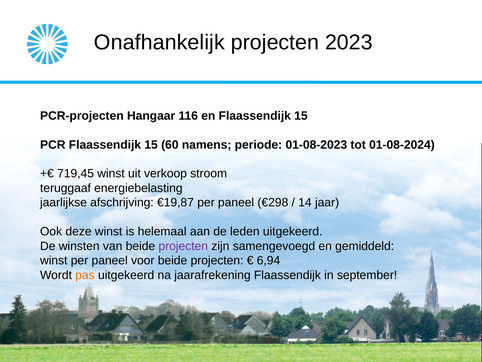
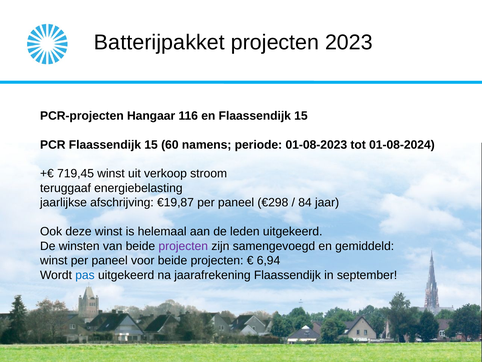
Onafhankelijk: Onafhankelijk -> Batterijpakket
14: 14 -> 84
pas colour: orange -> blue
